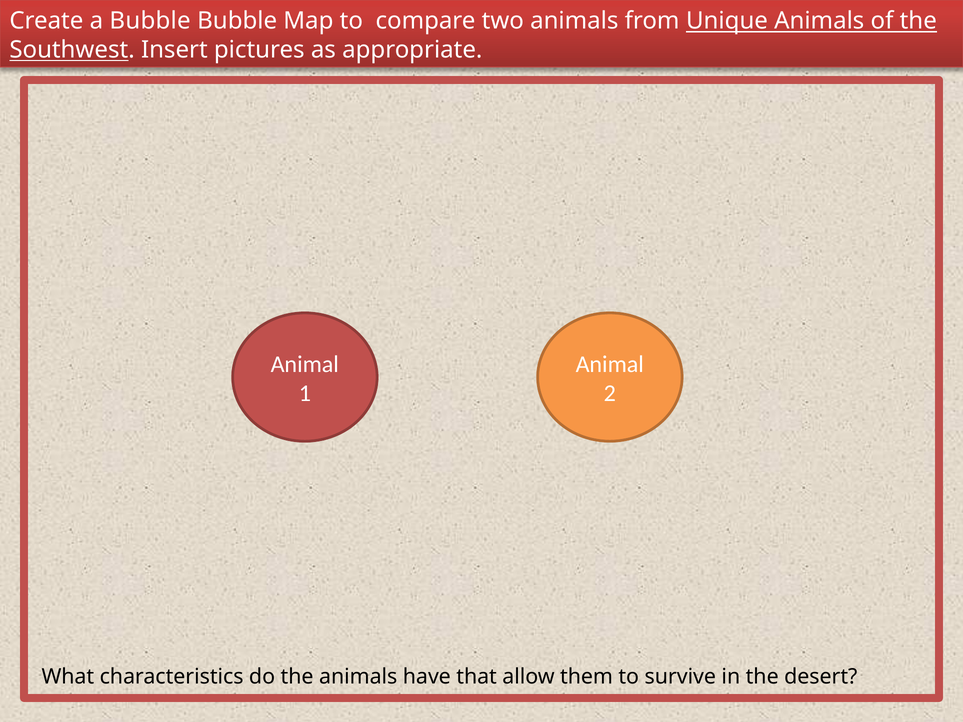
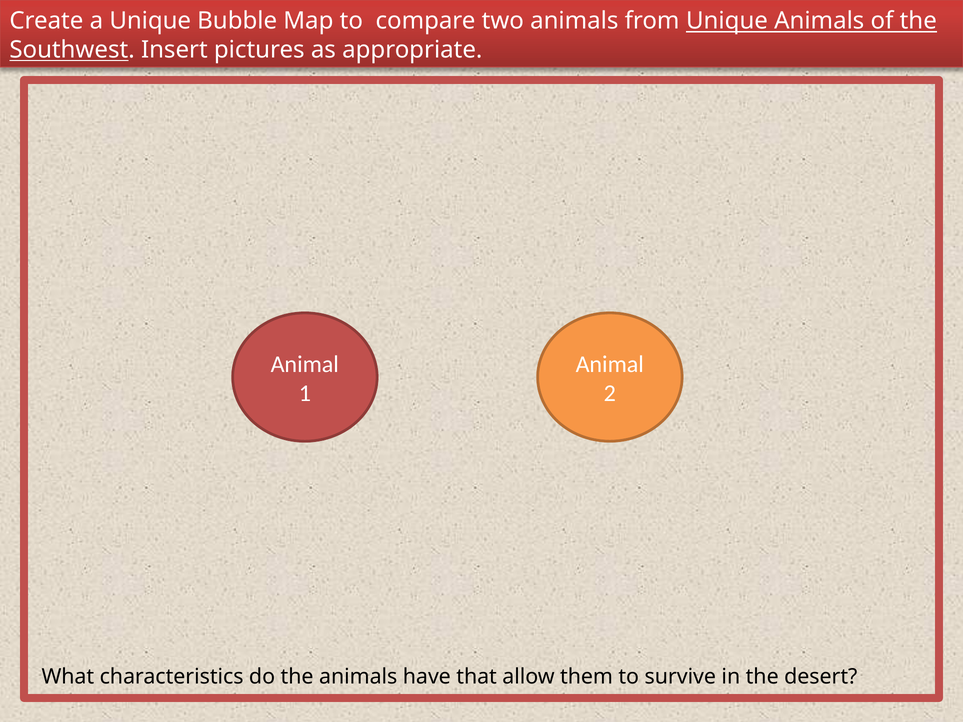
a Bubble: Bubble -> Unique
